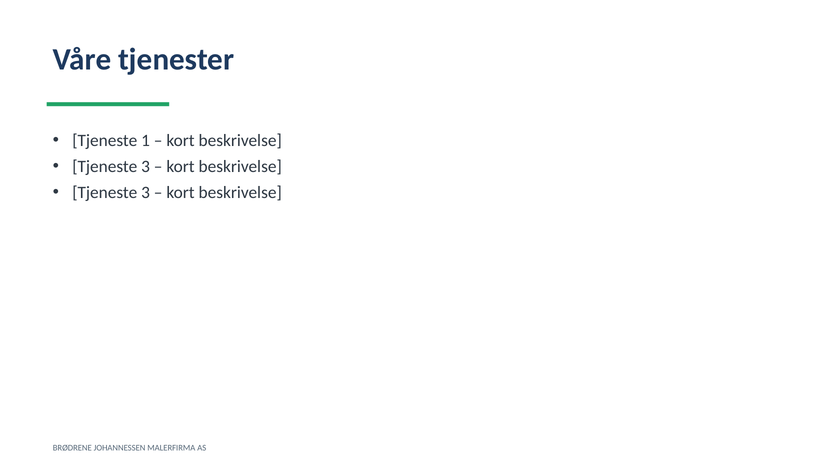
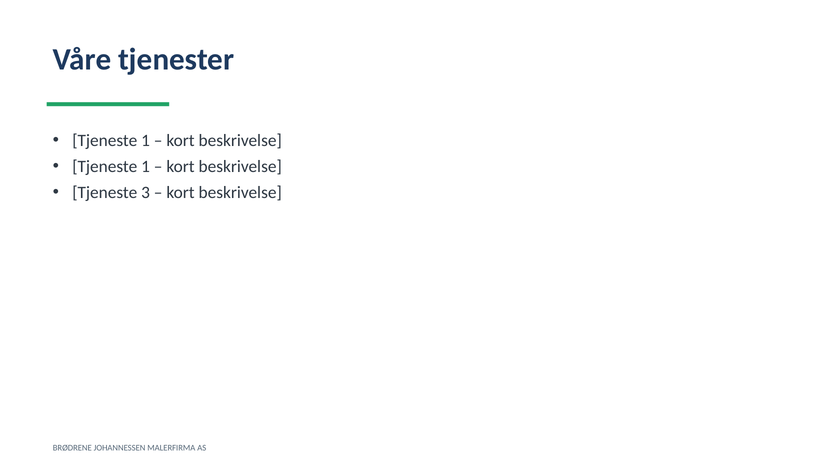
3 at (146, 167): 3 -> 1
